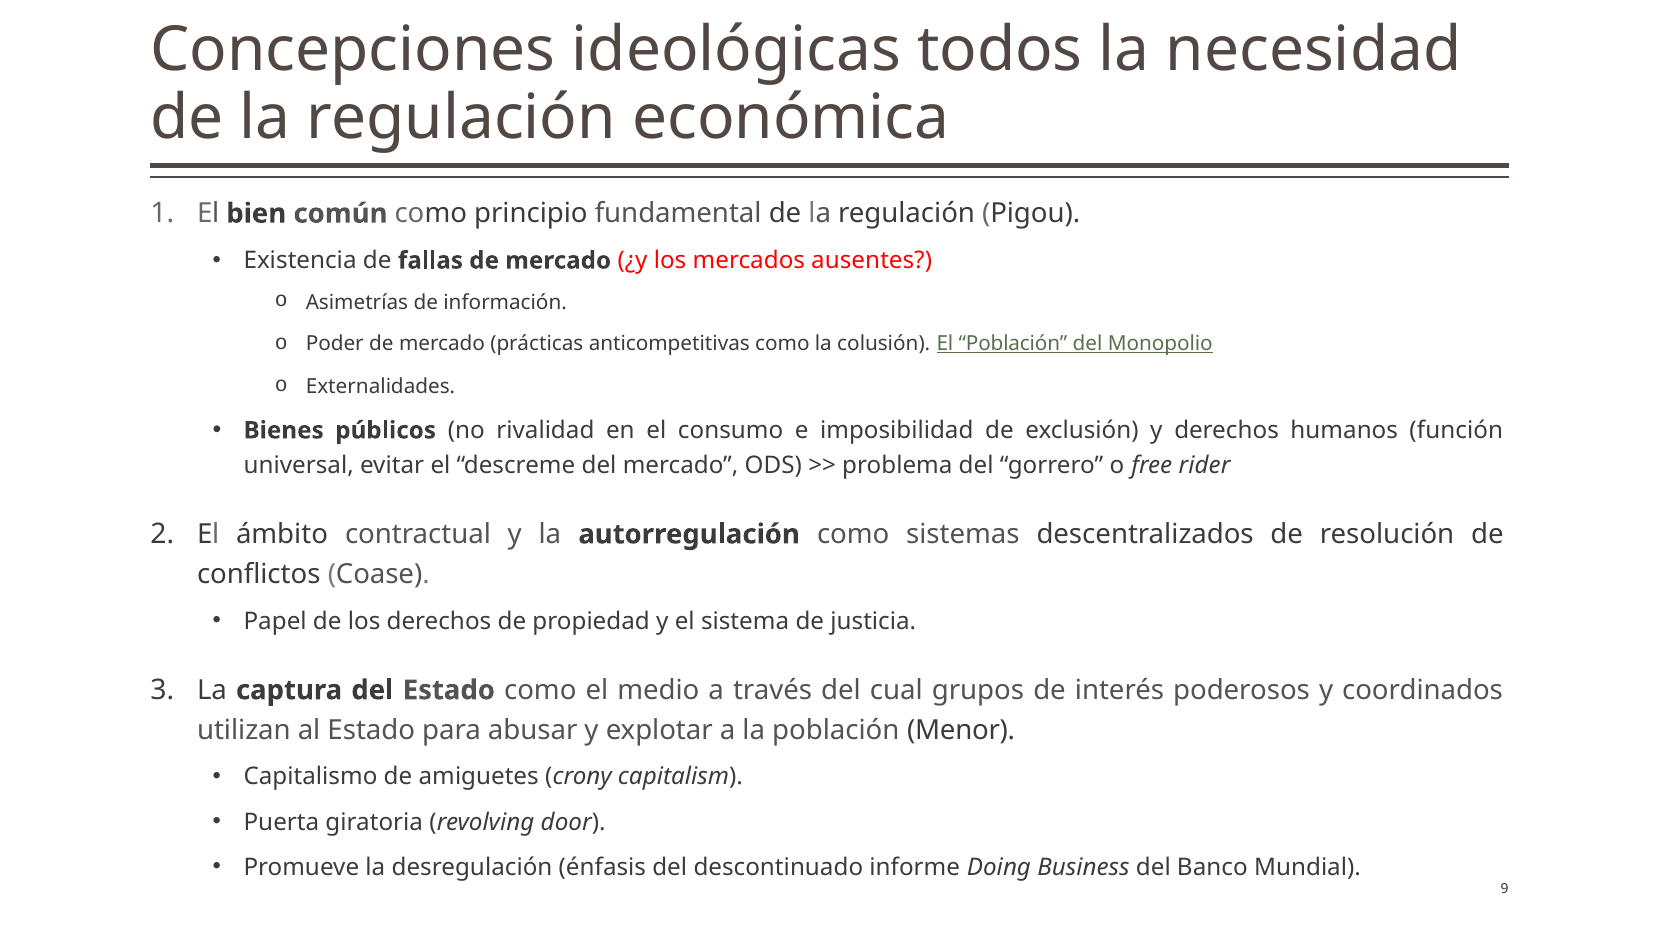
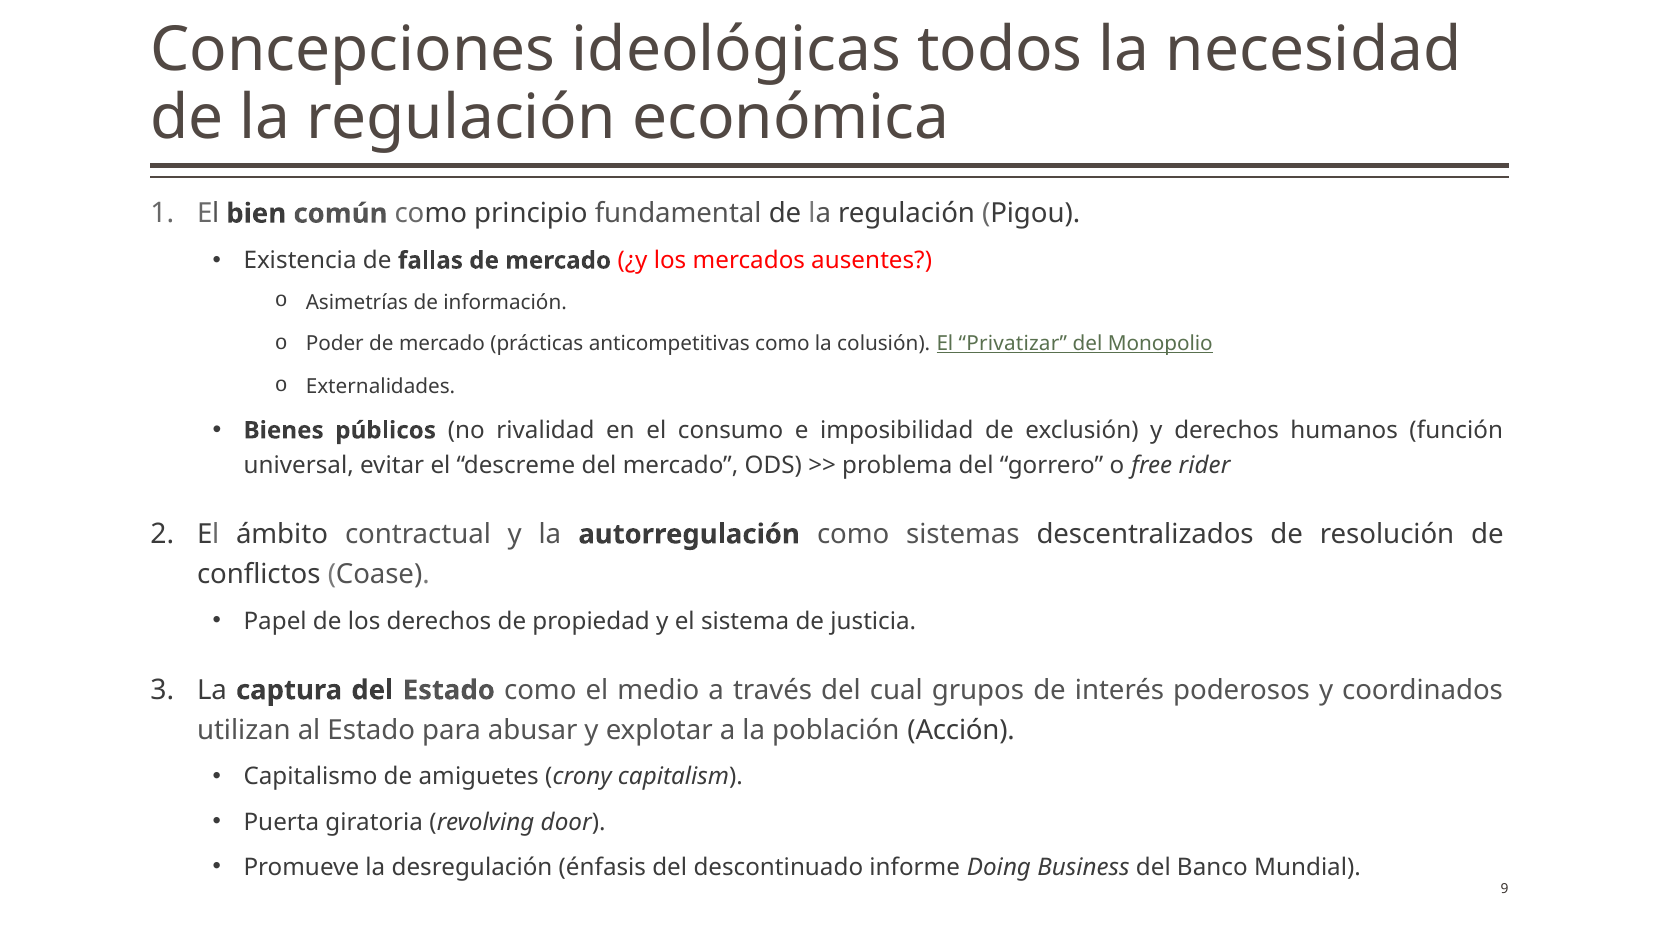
El Población: Población -> Privatizar
Menor: Menor -> Acción
